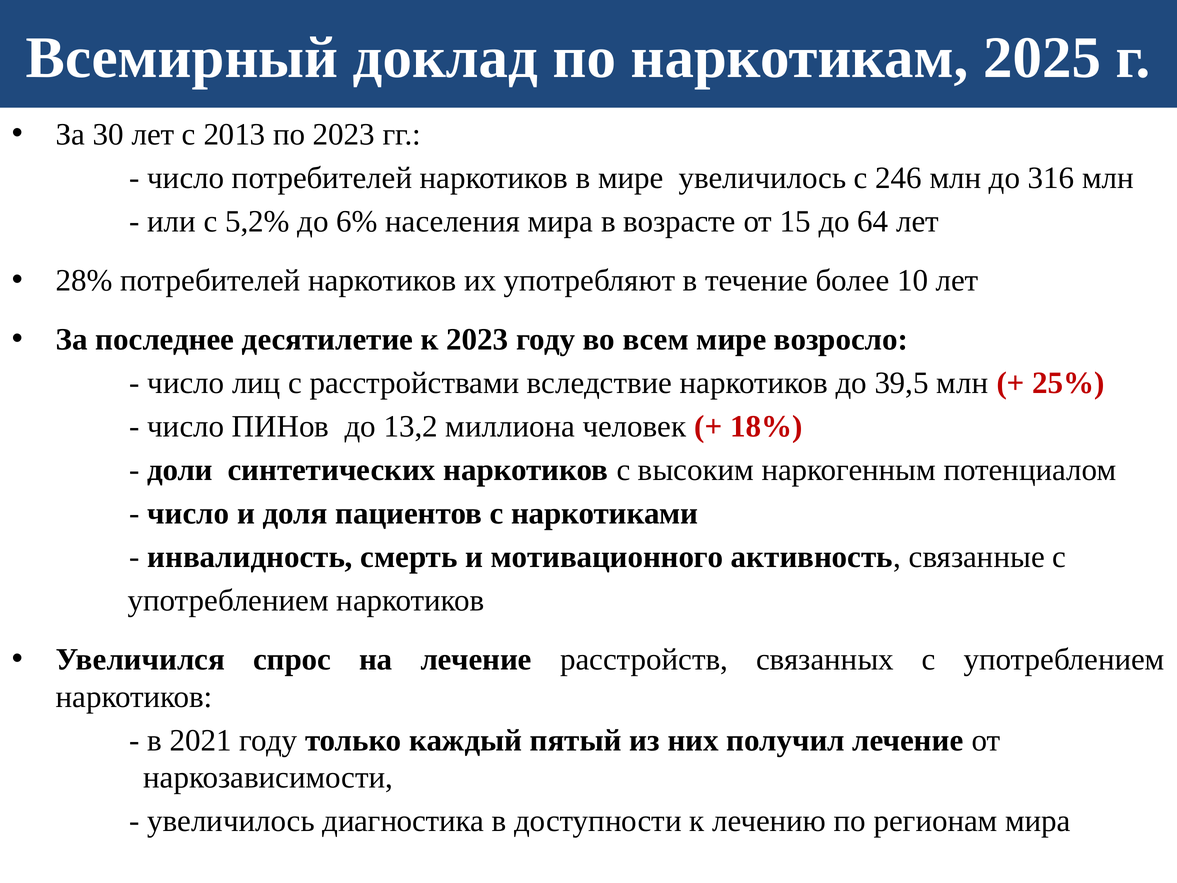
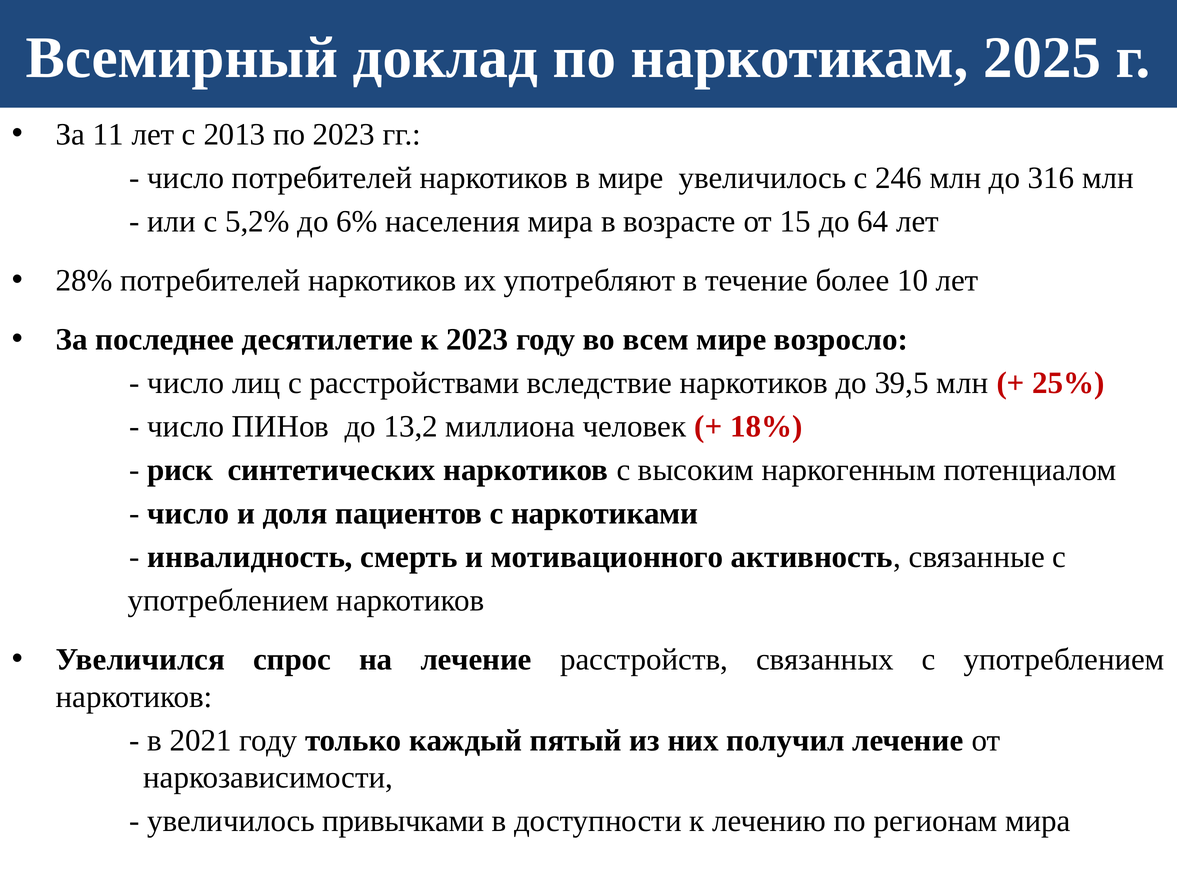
30: 30 -> 11
доли: доли -> риск
диагностика: диагностика -> привычками
